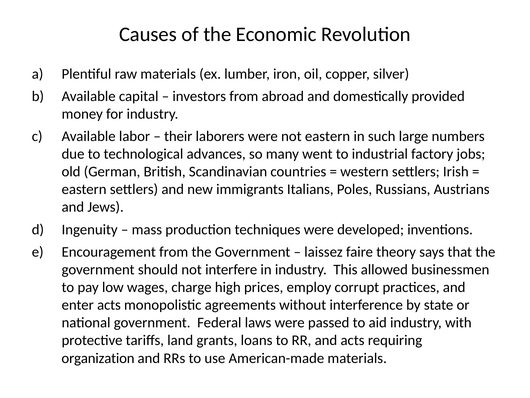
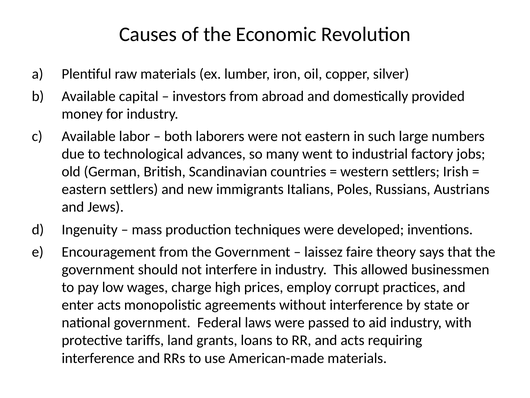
their: their -> both
organization at (98, 358): organization -> interference
